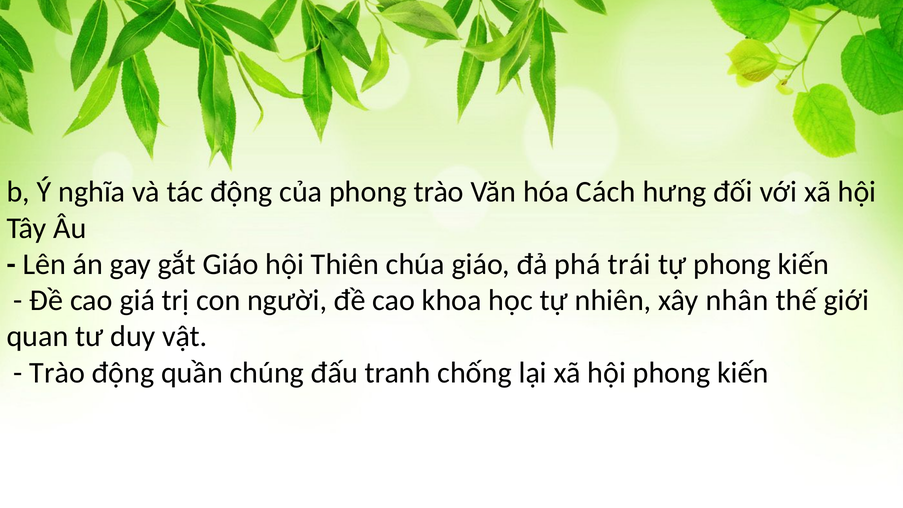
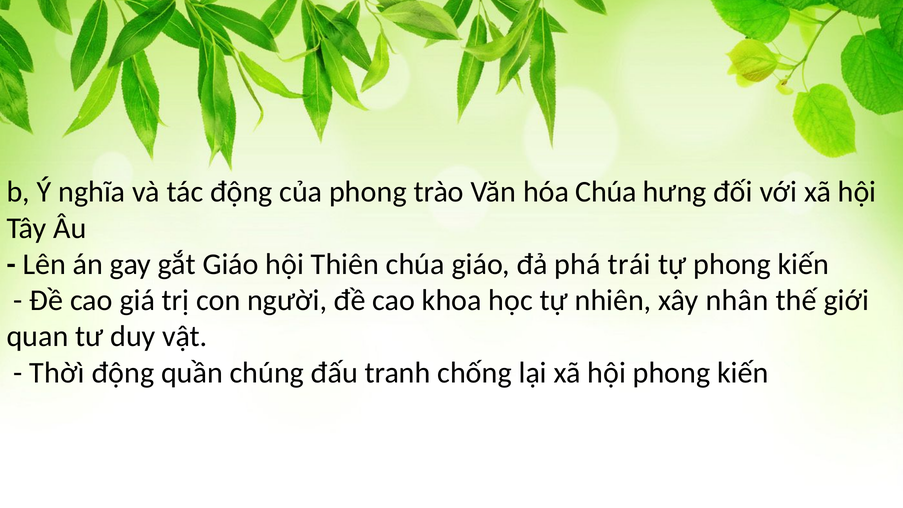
hóa Cách: Cách -> Chúa
Trào at (57, 373): Trào -> Thờì
